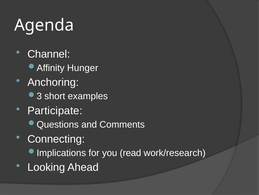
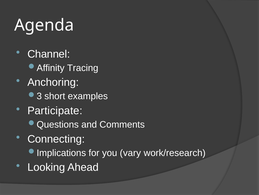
Hunger: Hunger -> Tracing
read: read -> vary
